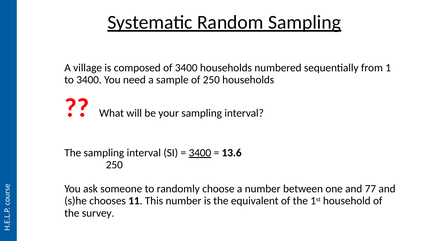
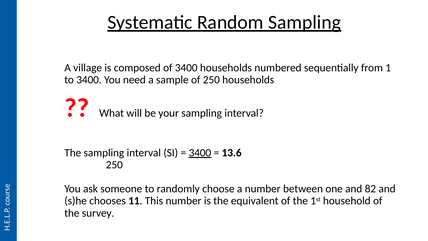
77: 77 -> 82
